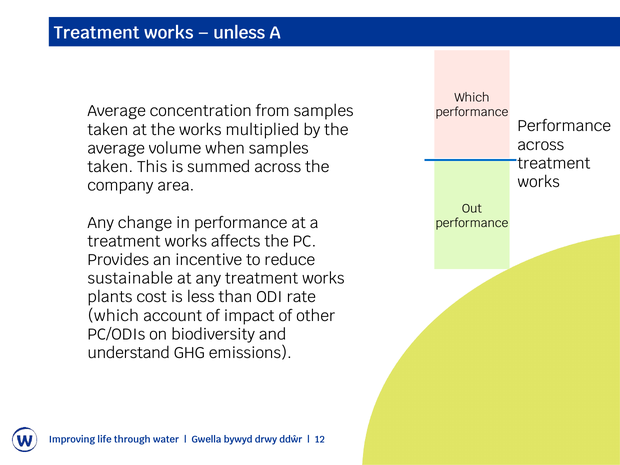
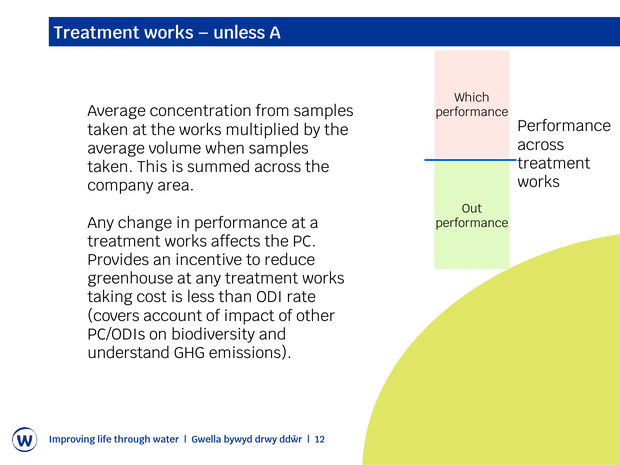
sustainable: sustainable -> greenhouse
plants: plants -> taking
which at (113, 316): which -> covers
